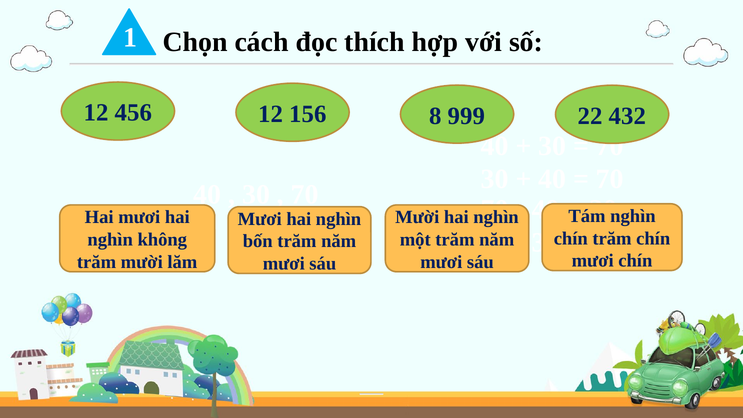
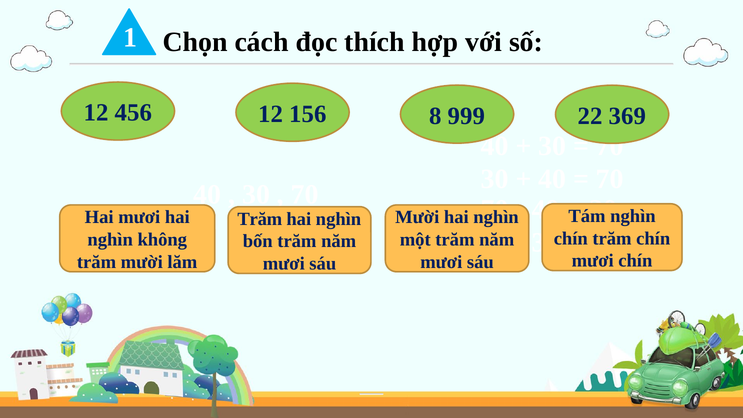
432: 432 -> 369
Mươi at (260, 219): Mươi -> Trăm
